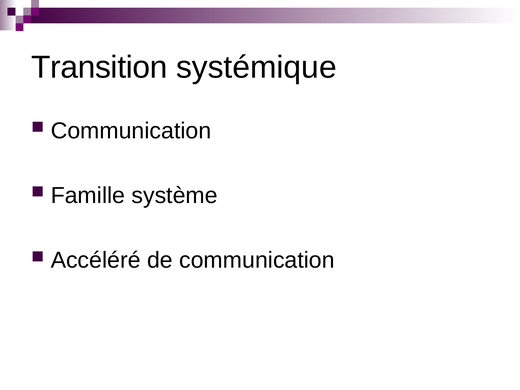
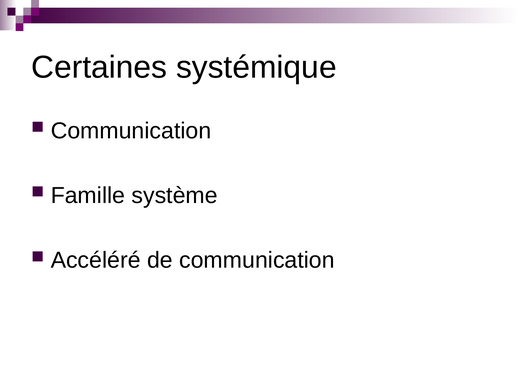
Transition: Transition -> Certaines
